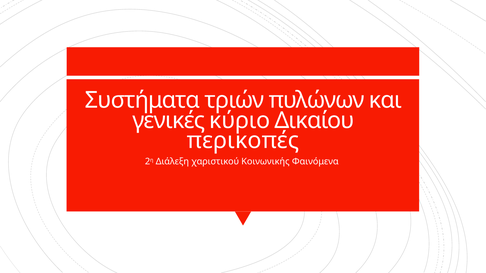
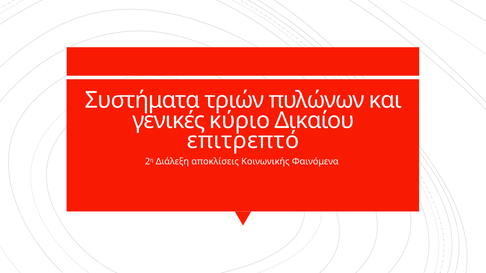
περικοπές: περικοπές -> επιτρεπτό
χαριστικού: χαριστικού -> αποκλίσεις
